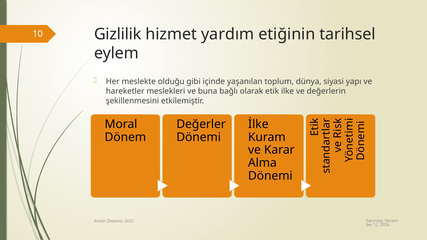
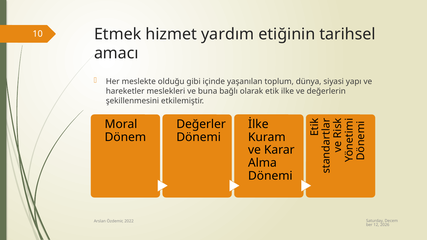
Gizlilik: Gizlilik -> Etmek
eylem: eylem -> amacı
